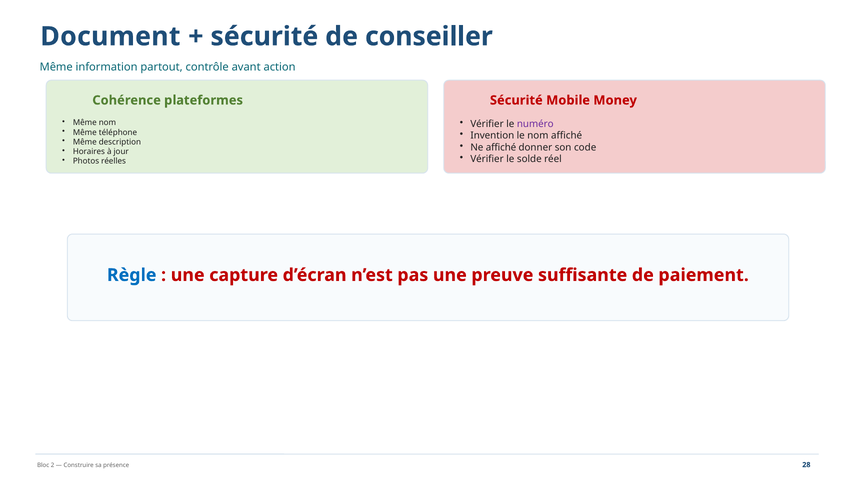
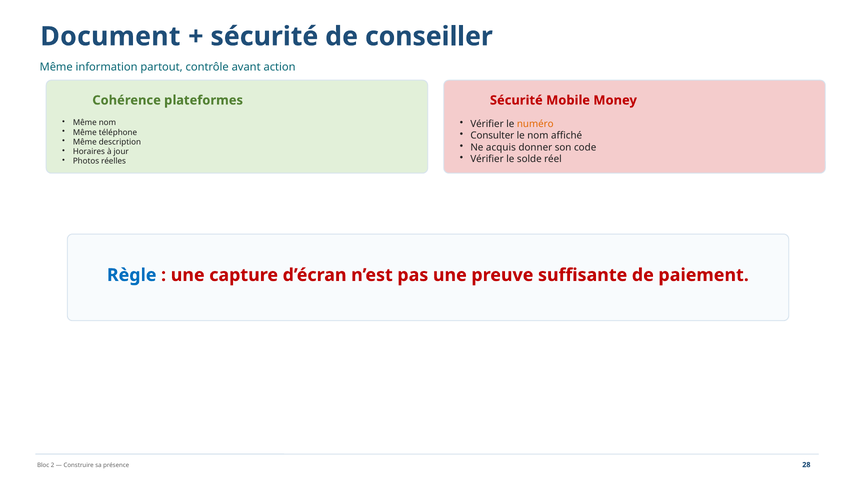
numéro colour: purple -> orange
Invention: Invention -> Consulter
Ne affiché: affiché -> acquis
